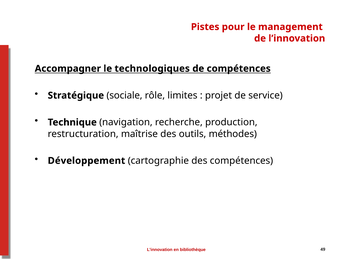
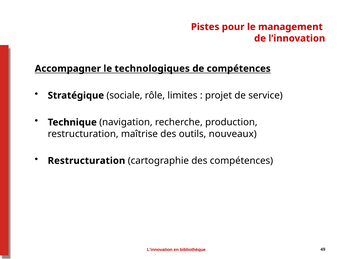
méthodes: méthodes -> nouveaux
Développement at (86, 161): Développement -> Restructuration
